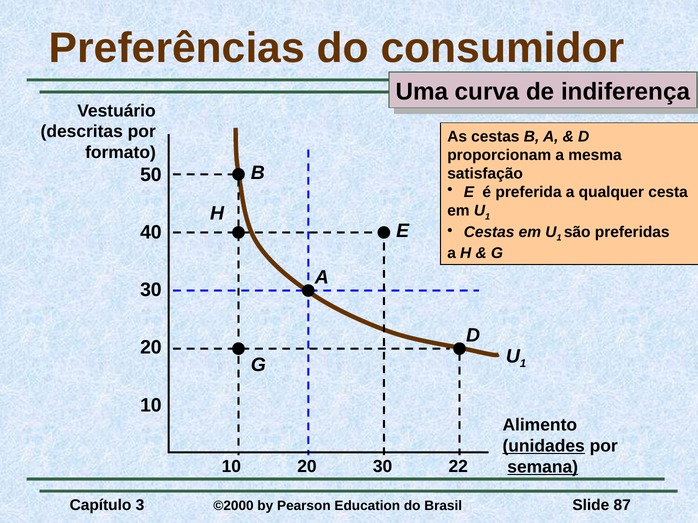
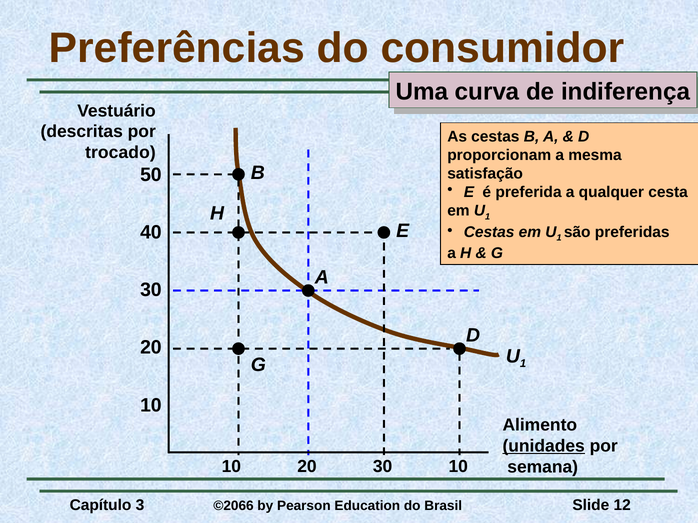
formato: formato -> trocado
30 22: 22 -> 10
semana underline: present -> none
©2000: ©2000 -> ©2066
87: 87 -> 12
